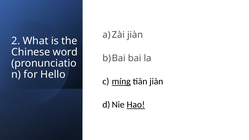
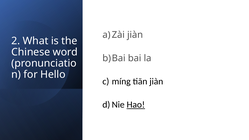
míng underline: present -> none
